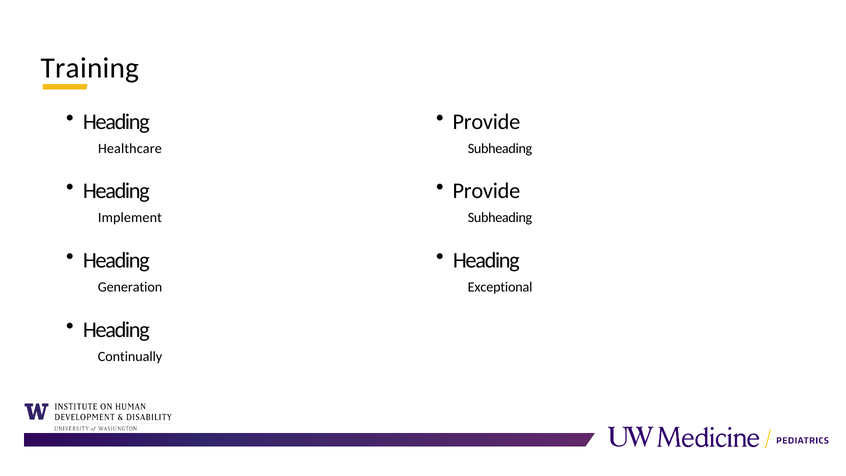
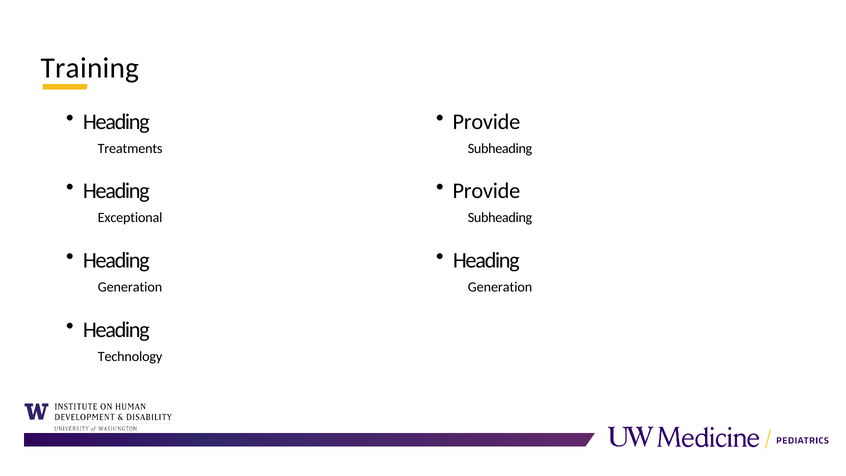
Healthcare: Healthcare -> Treatments
Implement: Implement -> Exceptional
Exceptional at (500, 287): Exceptional -> Generation
Continually: Continually -> Technology
